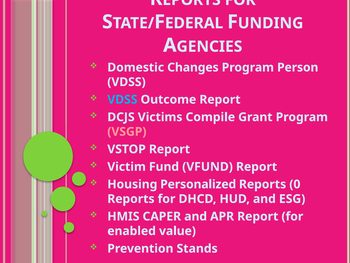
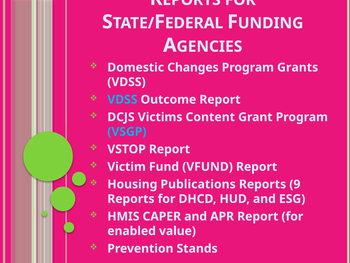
Person: Person -> Grants
Compile: Compile -> Content
VSGP colour: pink -> light blue
Personalized: Personalized -> Publications
0: 0 -> 9
